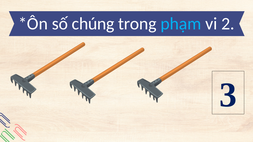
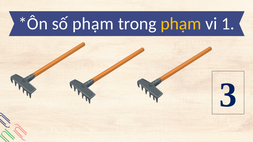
số chúng: chúng -> phạm
phạm at (181, 24) colour: light blue -> yellow
2: 2 -> 1
